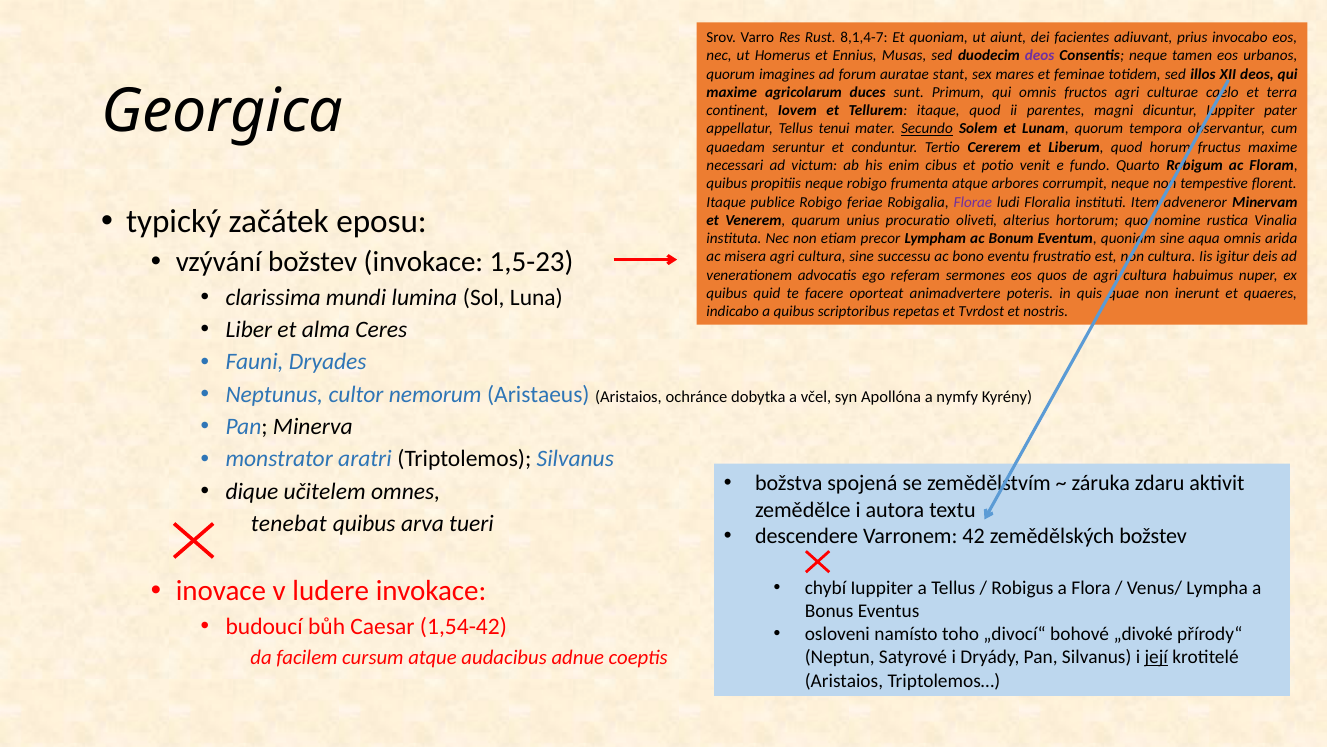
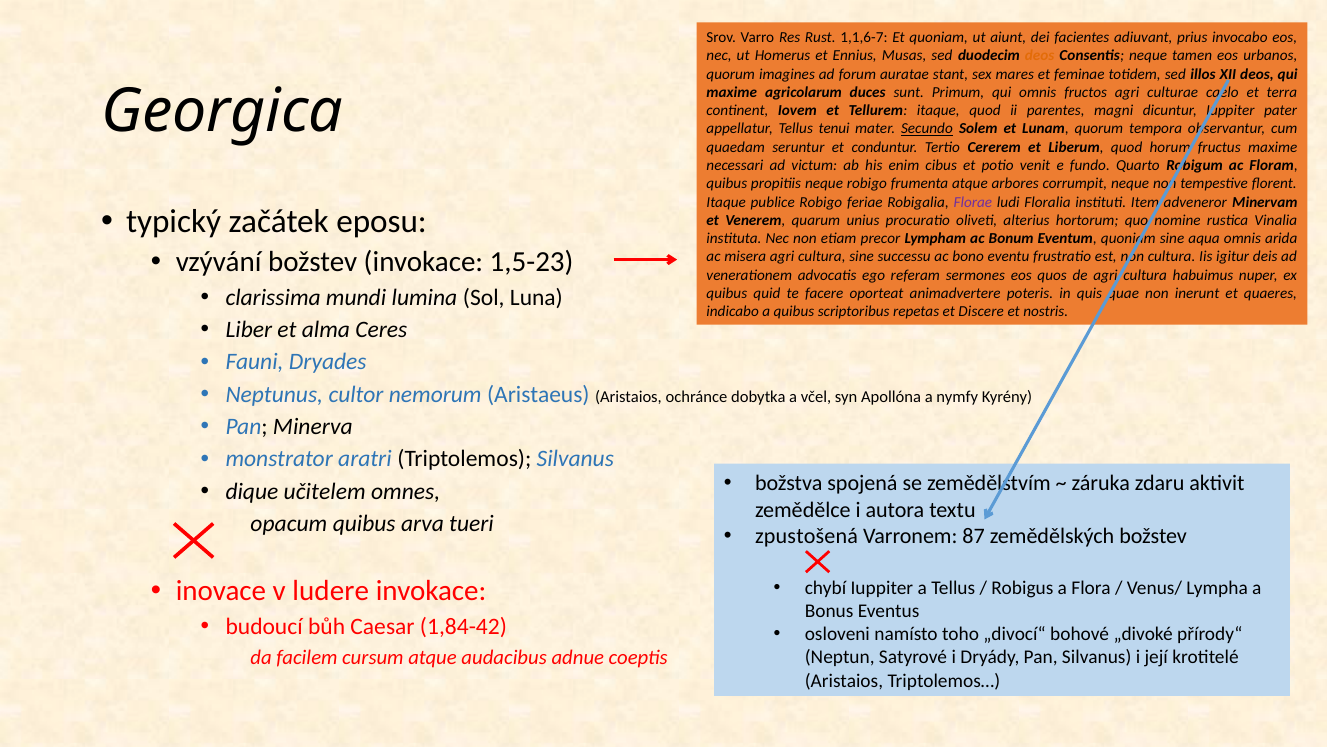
8,1,4-7: 8,1,4-7 -> 1,1,6-7
deos at (1040, 56) colour: purple -> orange
Tvrdost: Tvrdost -> Discere
tenebat: tenebat -> opacum
descendere: descendere -> zpustošená
42: 42 -> 87
1,54-42: 1,54-42 -> 1,84-42
její underline: present -> none
